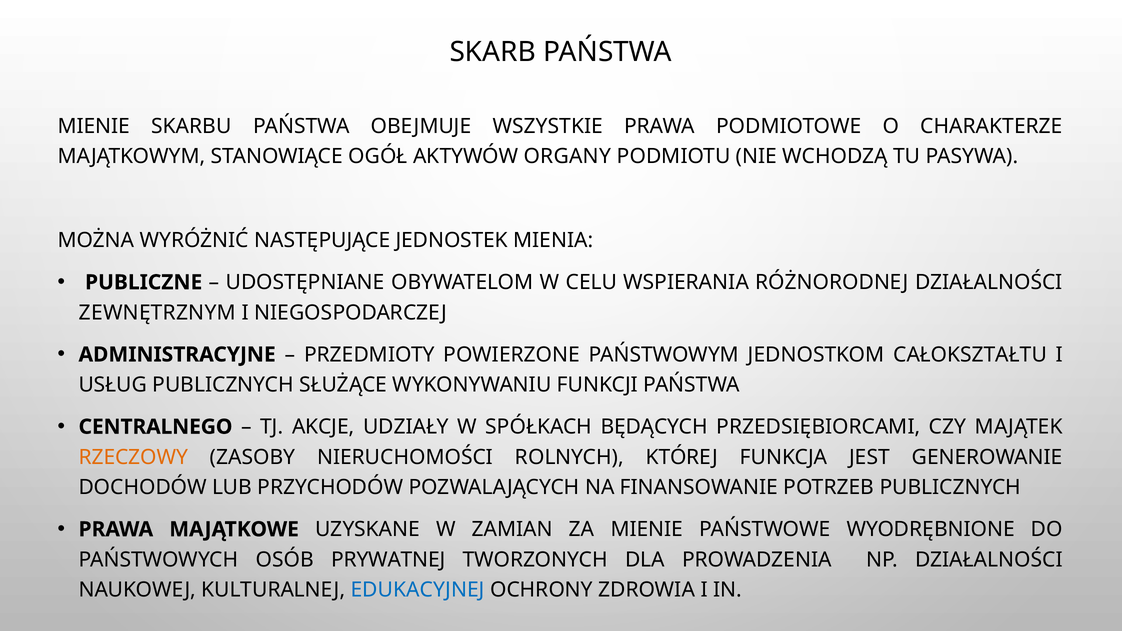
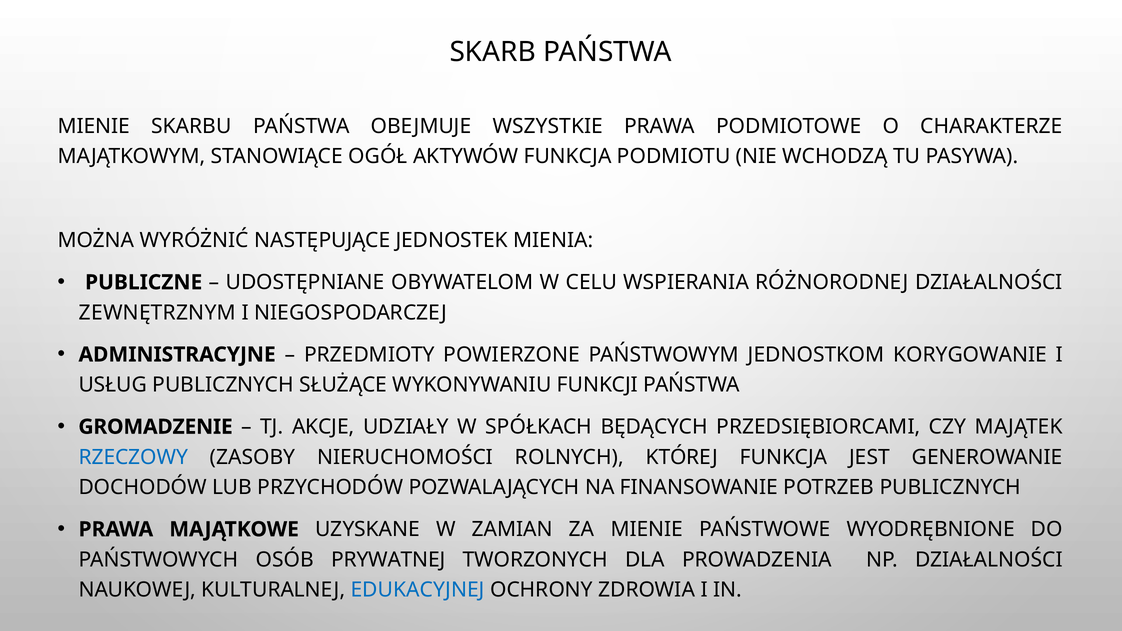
AKTYWÓW ORGANY: ORGANY -> FUNKCJA
CAŁOKSZTAŁTU: CAŁOKSZTAŁTU -> KORYGOWANIE
CENTRALNEGO: CENTRALNEGO -> GROMADZENIE
RZECZOWY colour: orange -> blue
